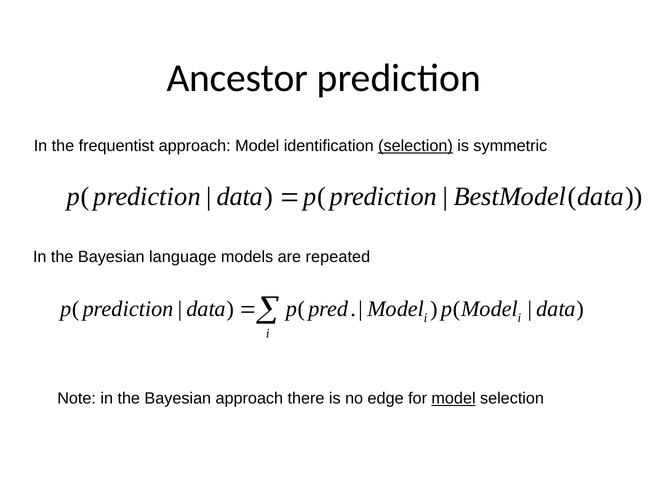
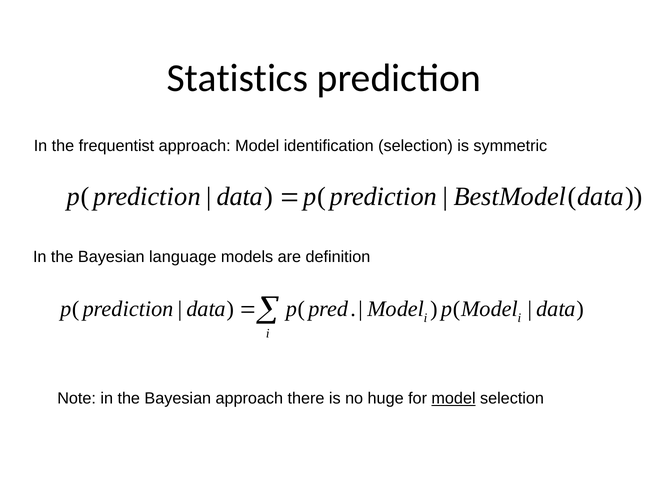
Ancestor: Ancestor -> Statistics
selection at (415, 146) underline: present -> none
repeated: repeated -> definition
edge: edge -> huge
